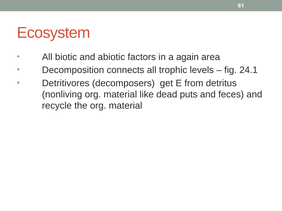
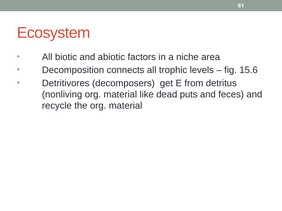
again: again -> niche
24.1: 24.1 -> 15.6
